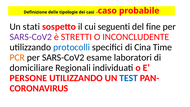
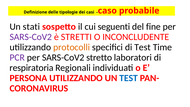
protocolli colour: blue -> orange
di Cina: Cina -> Test
PCR colour: orange -> purple
esame: esame -> stretto
domiciliare: domiciliare -> respiratoria
PERSONE: PERSONE -> PERSONA
